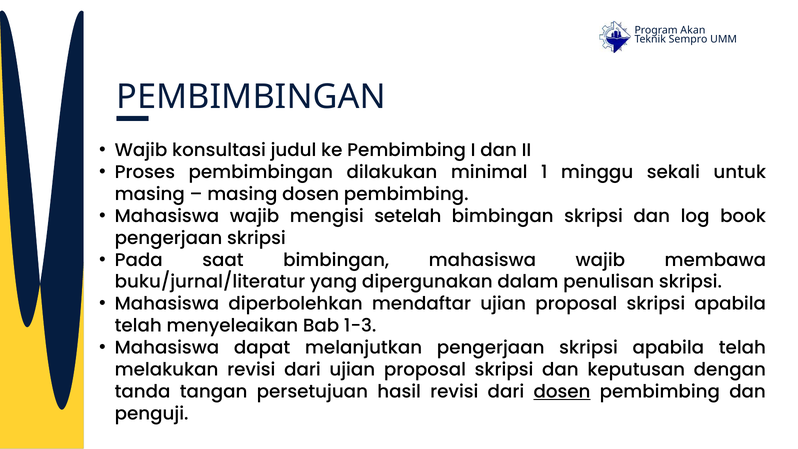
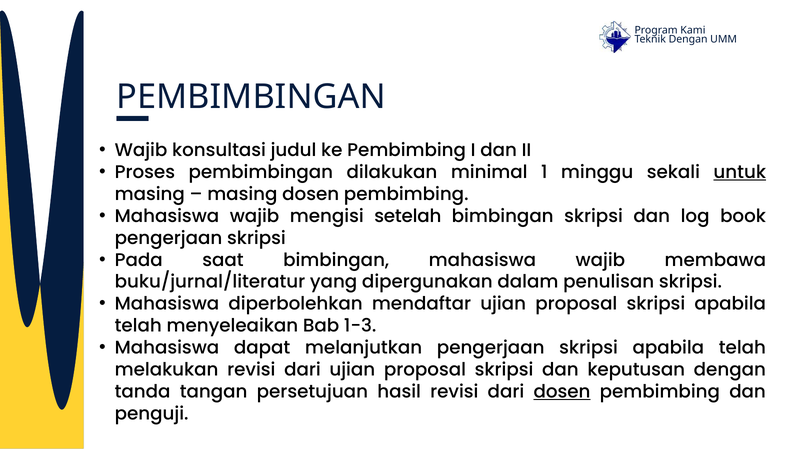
Akan: Akan -> Kami
Teknik Sempro: Sempro -> Dengan
untuk underline: none -> present
